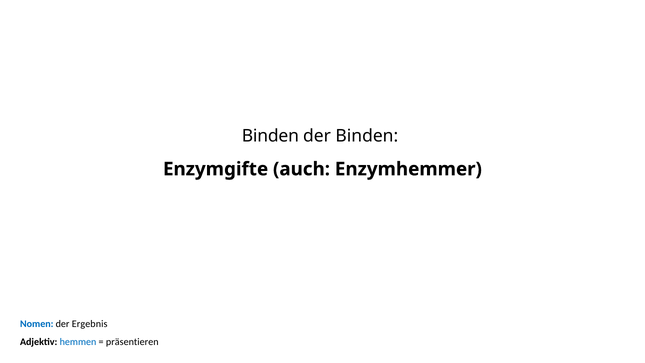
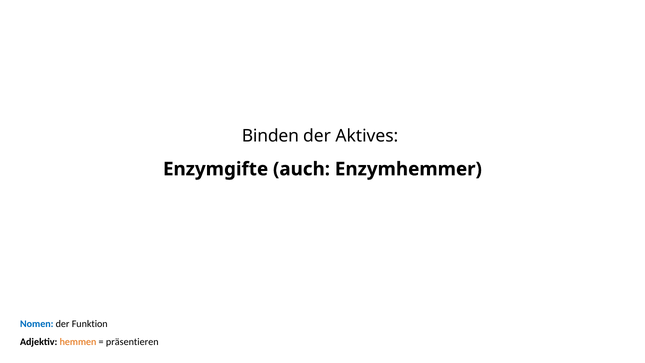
der Binden: Binden -> Aktives
Ergebnis: Ergebnis -> Funktion
hemmen colour: blue -> orange
